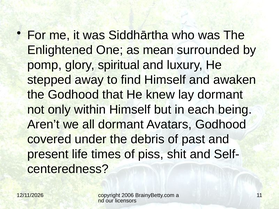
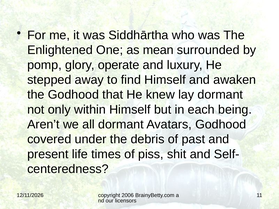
spiritual: spiritual -> operate
